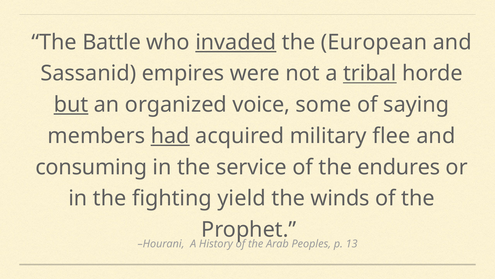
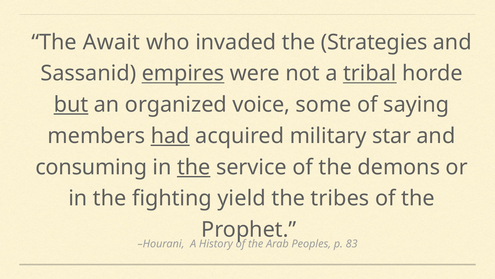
Battle: Battle -> Await
invaded underline: present -> none
European: European -> Strategies
empires underline: none -> present
flee: flee -> star
the at (194, 167) underline: none -> present
endures: endures -> demons
winds: winds -> tribes
13: 13 -> 83
